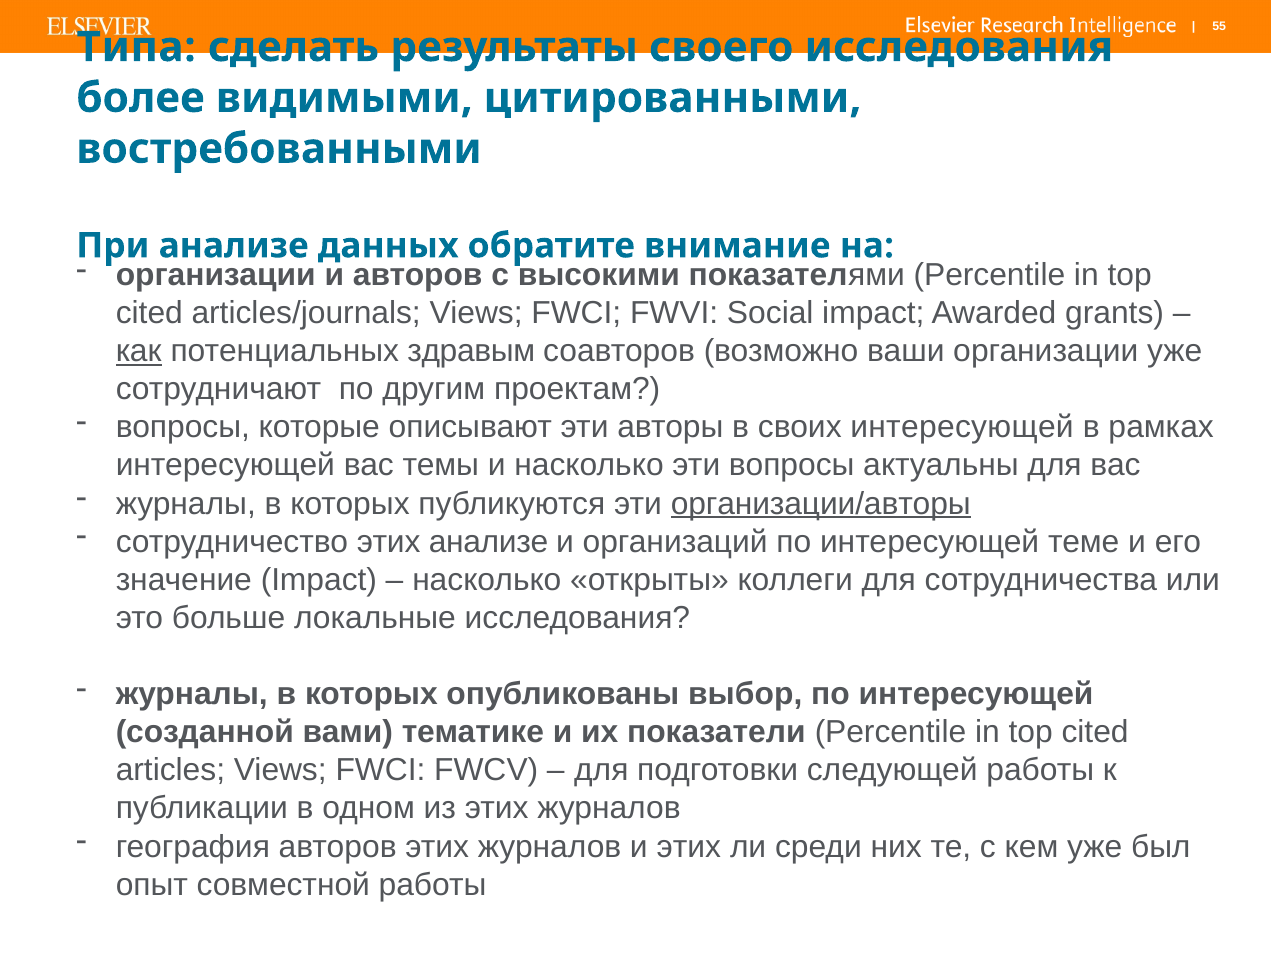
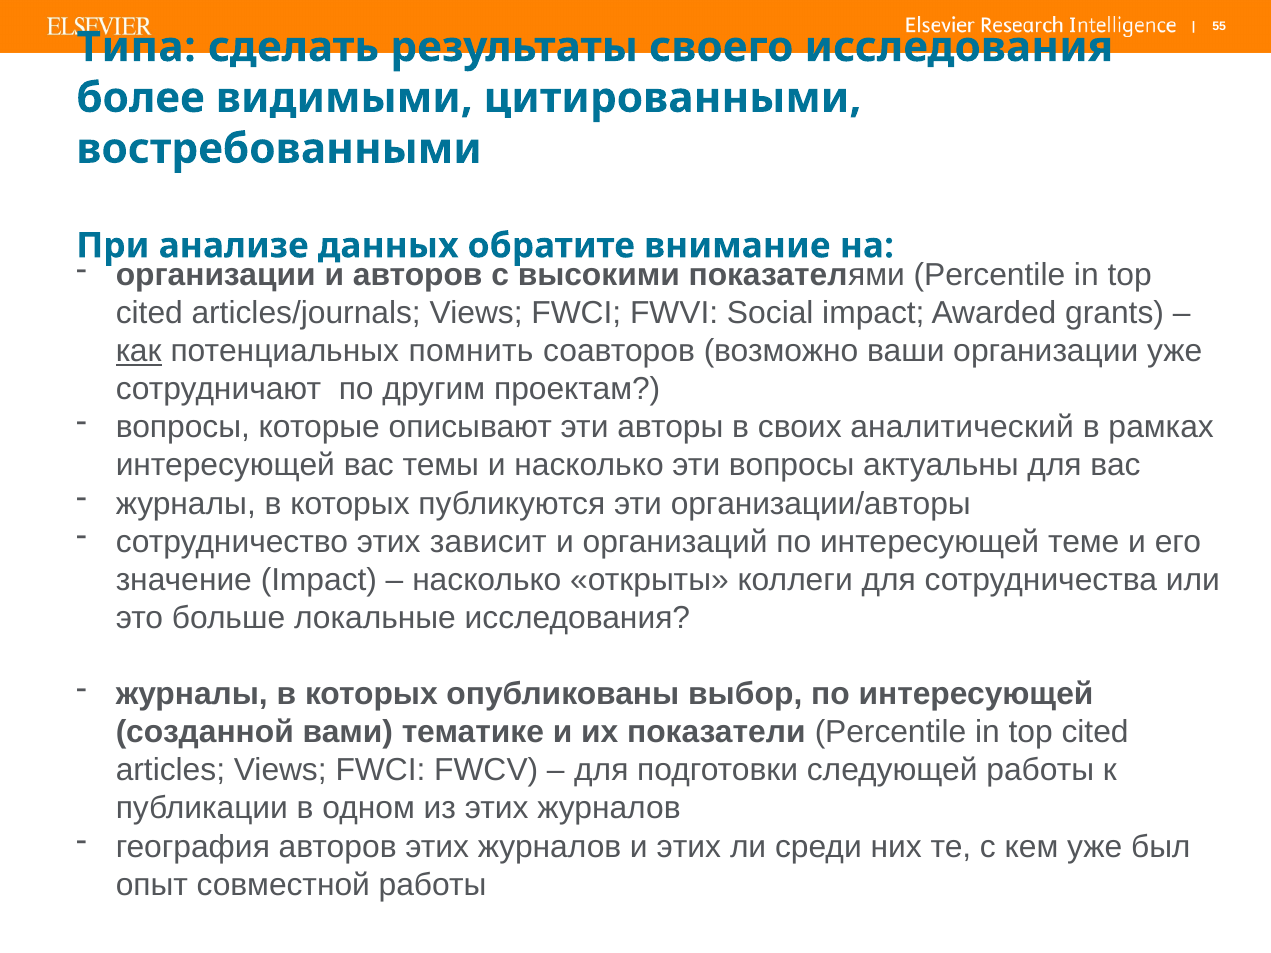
здравым: здравым -> помнить
своих интересующей: интересующей -> аналитический
организации/авторы underline: present -> none
этих анализе: анализе -> зависит
